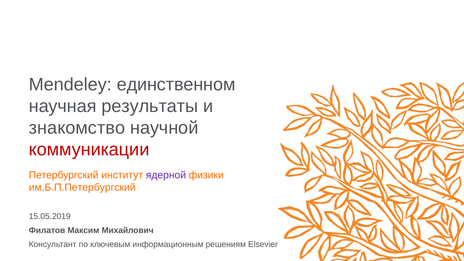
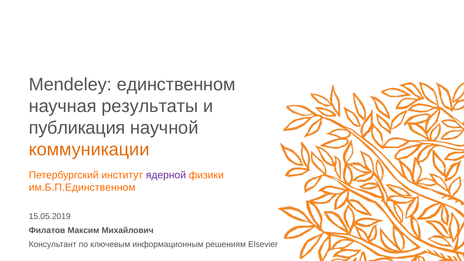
знакомство: знакомство -> публикация
коммуникации colour: red -> orange
им.Б.П.Петербургский: им.Б.П.Петербургский -> им.Б.П.Единственном
